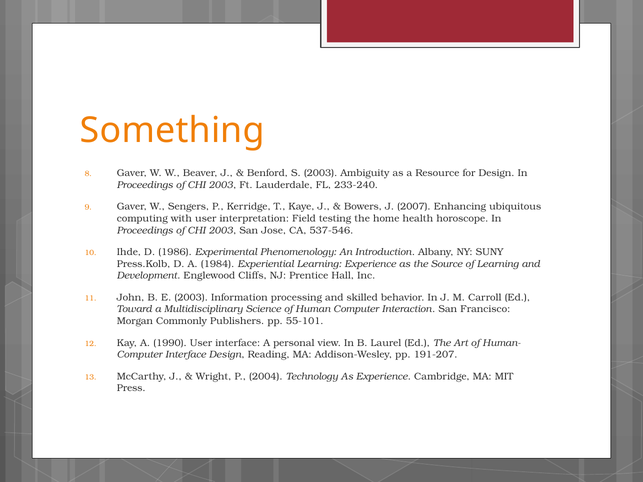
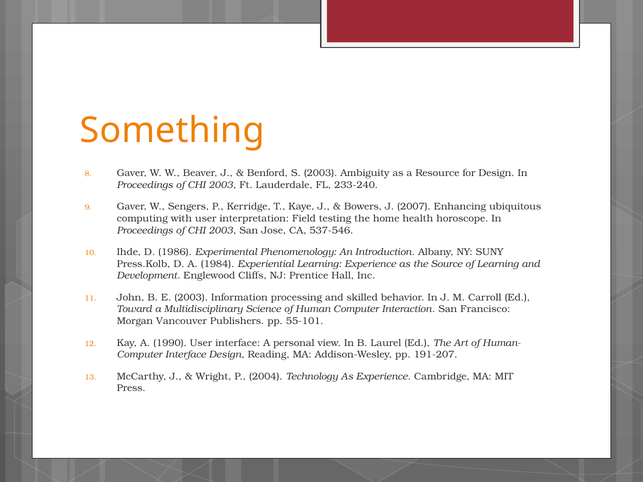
Commonly: Commonly -> Vancouver
